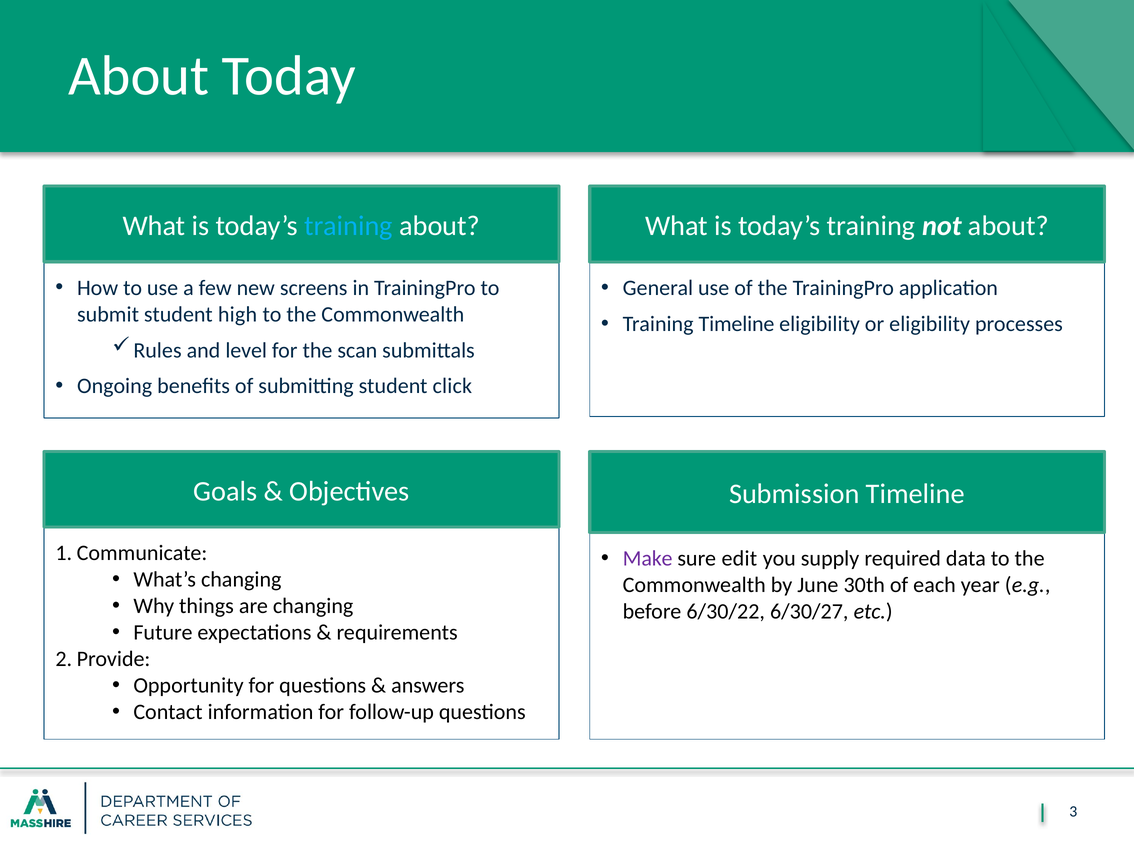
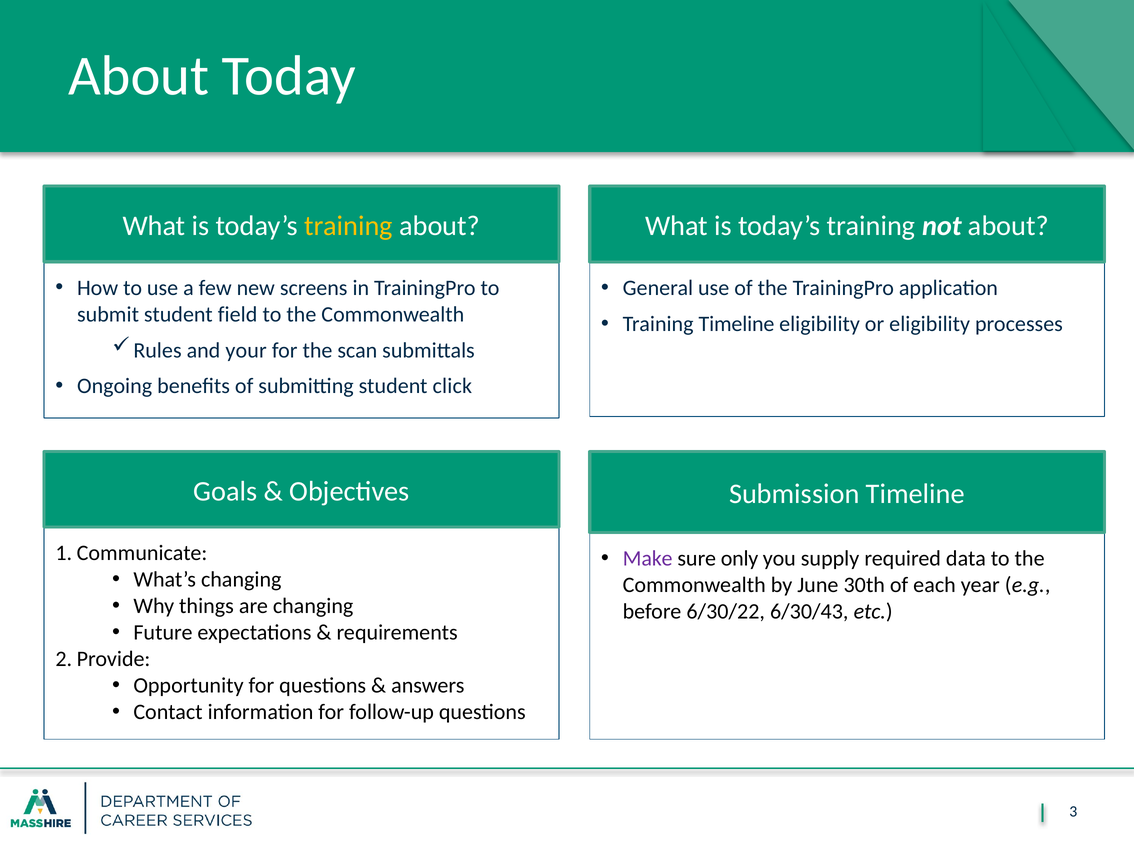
training at (348, 226) colour: light blue -> yellow
high: high -> field
level: level -> your
edit: edit -> only
6/30/27: 6/30/27 -> 6/30/43
